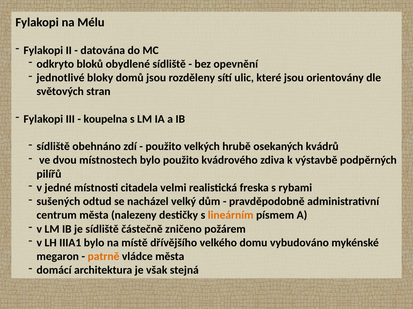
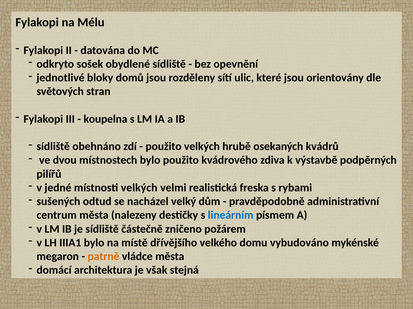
bloků: bloků -> sošek
místnosti citadela: citadela -> velkých
lineárním colour: orange -> blue
